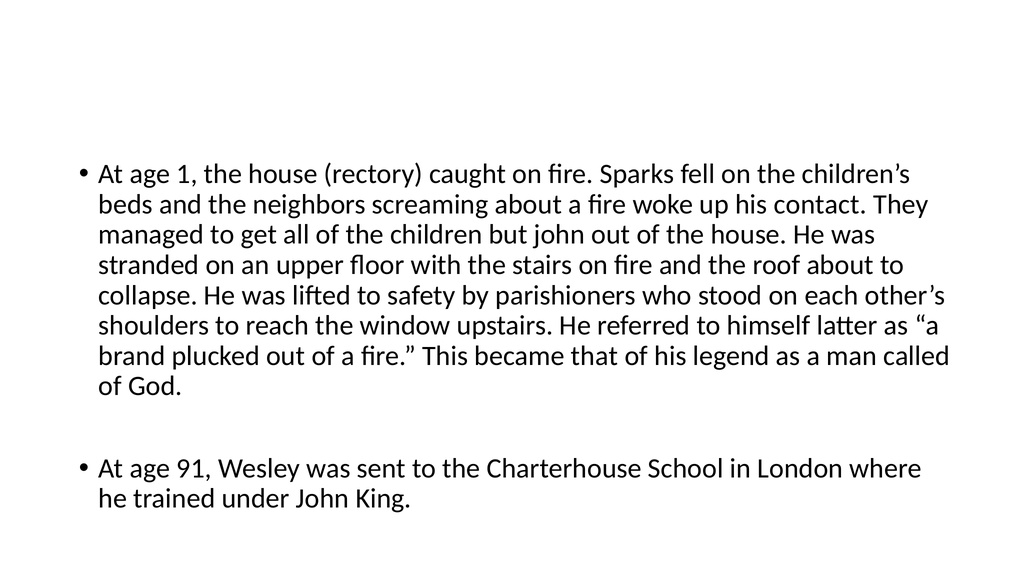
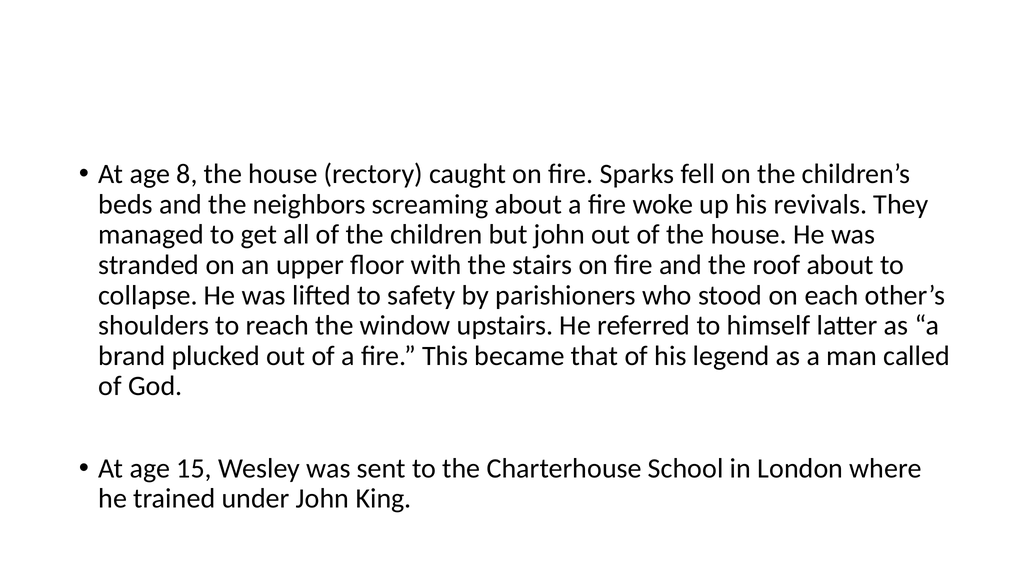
1: 1 -> 8
contact: contact -> revivals
91: 91 -> 15
